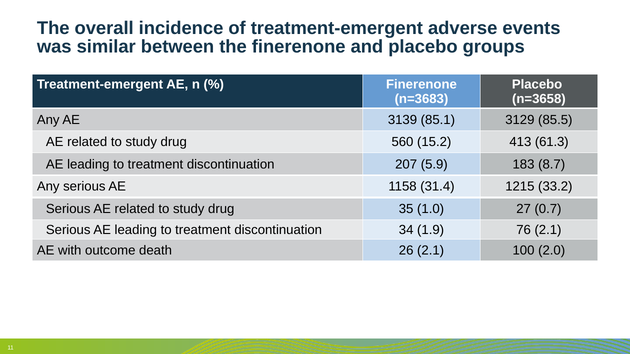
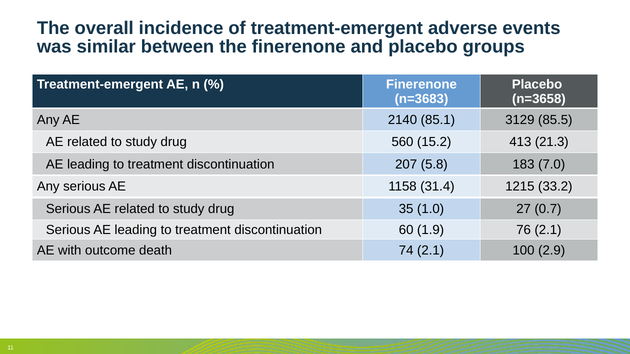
3139: 3139 -> 2140
61.3: 61.3 -> 21.3
5.9: 5.9 -> 5.8
8.7: 8.7 -> 7.0
34: 34 -> 60
26: 26 -> 74
2.0: 2.0 -> 2.9
